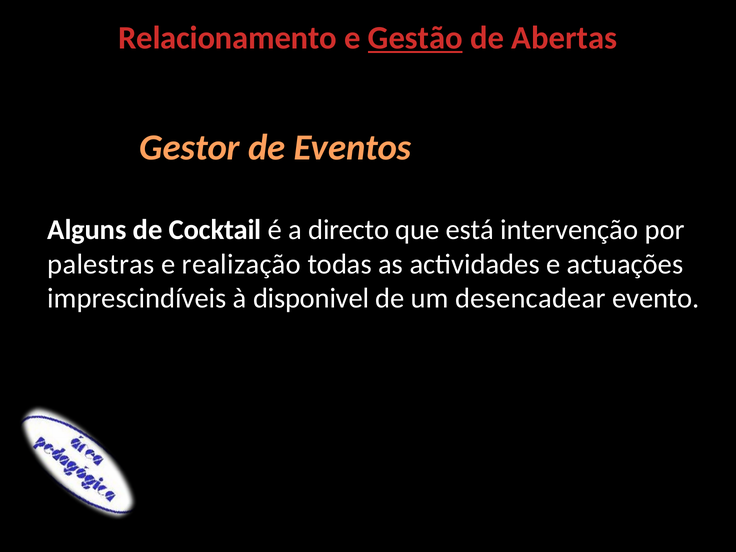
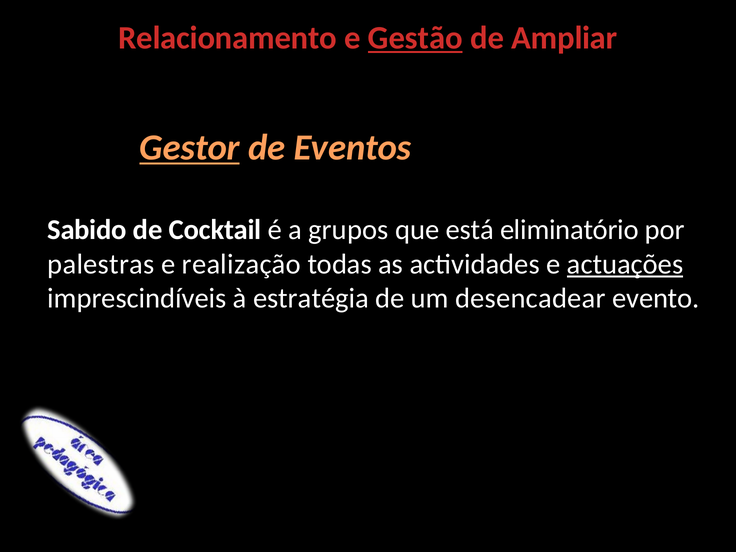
Abertas: Abertas -> Ampliar
Gestor underline: none -> present
Alguns: Alguns -> Sabido
directo: directo -> grupos
intervenção: intervenção -> eliminatório
actuações underline: none -> present
disponivel: disponivel -> estratégia
